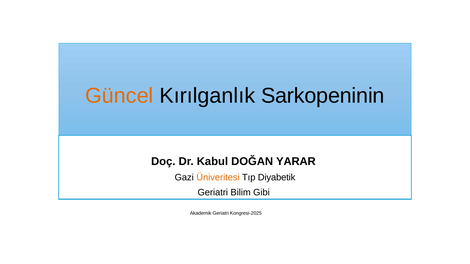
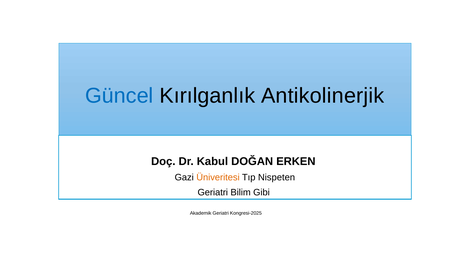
Güncel colour: orange -> blue
Sarkopeninin: Sarkopeninin -> Antikolinerjik
YARAR: YARAR -> ERKEN
Diyabetik: Diyabetik -> Nispeten
